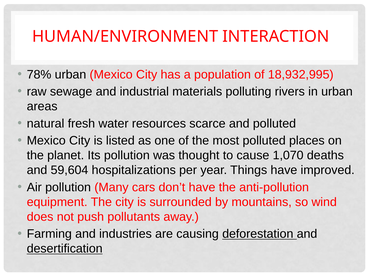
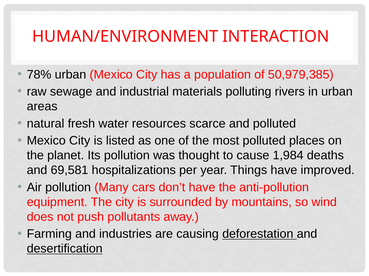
18,932,995: 18,932,995 -> 50,979,385
1,070: 1,070 -> 1,984
59,604: 59,604 -> 69,581
